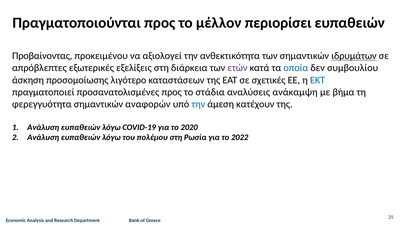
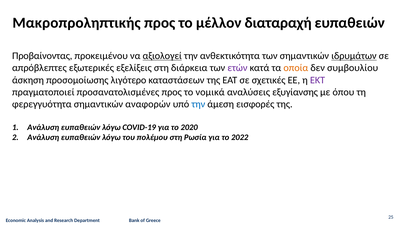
Πραγματοποιούνται: Πραγματοποιούνται -> Μακροπροληπτικής
περιορίσει: περιορίσει -> διαταραχή
αξιολογεί underline: none -> present
οποία colour: blue -> orange
ΕΚΤ colour: blue -> purple
στάδια: στάδια -> νομικά
ανάκαμψη: ανάκαμψη -> εξυγίανσης
βήμα: βήμα -> όπου
κατέχουν: κατέχουν -> εισφορές
